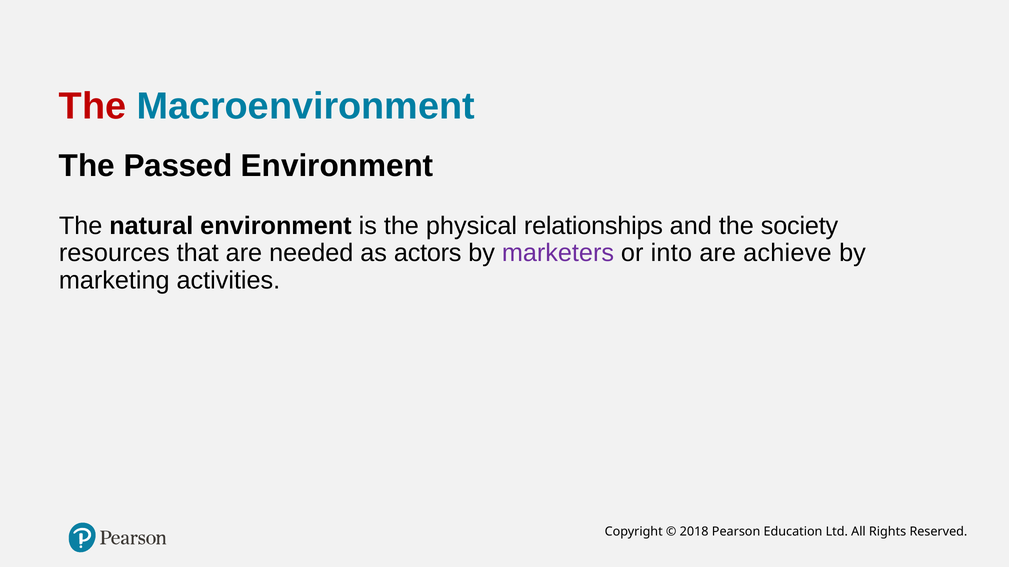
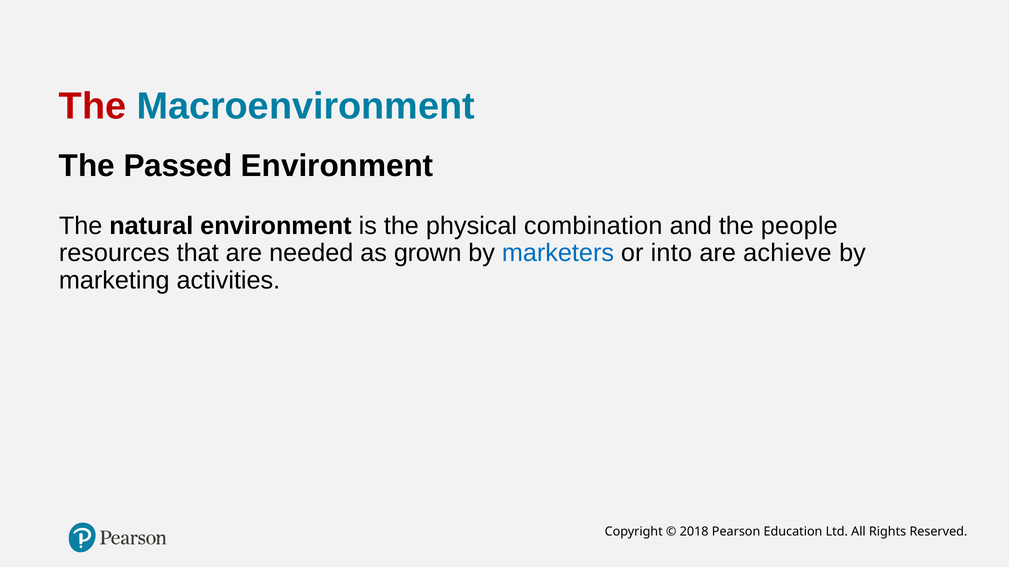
relationships: relationships -> combination
society: society -> people
actors: actors -> grown
marketers colour: purple -> blue
